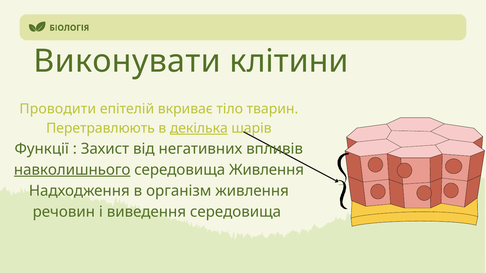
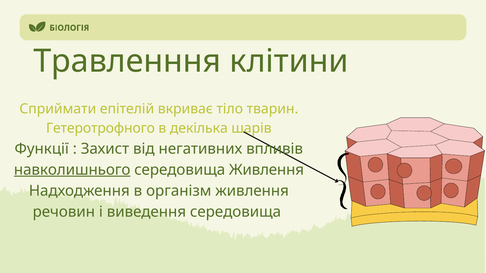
Виконувати: Виконувати -> Травленння
Проводити: Проводити -> Сприймати
Перетравлюють: Перетравлюють -> Гетеротрофного
декілька underline: present -> none
